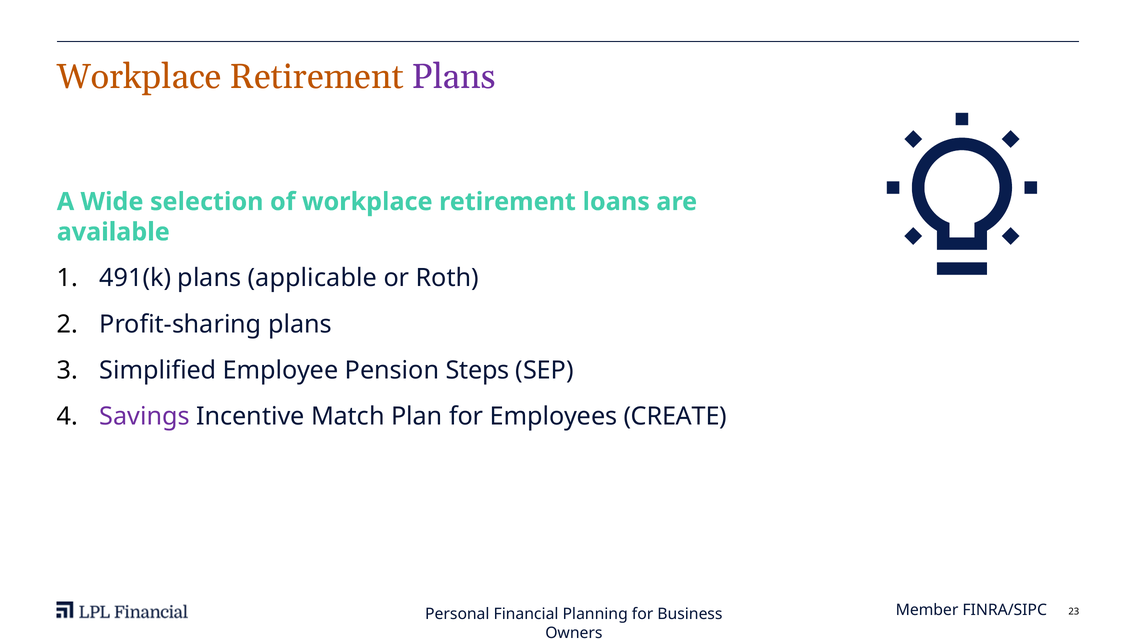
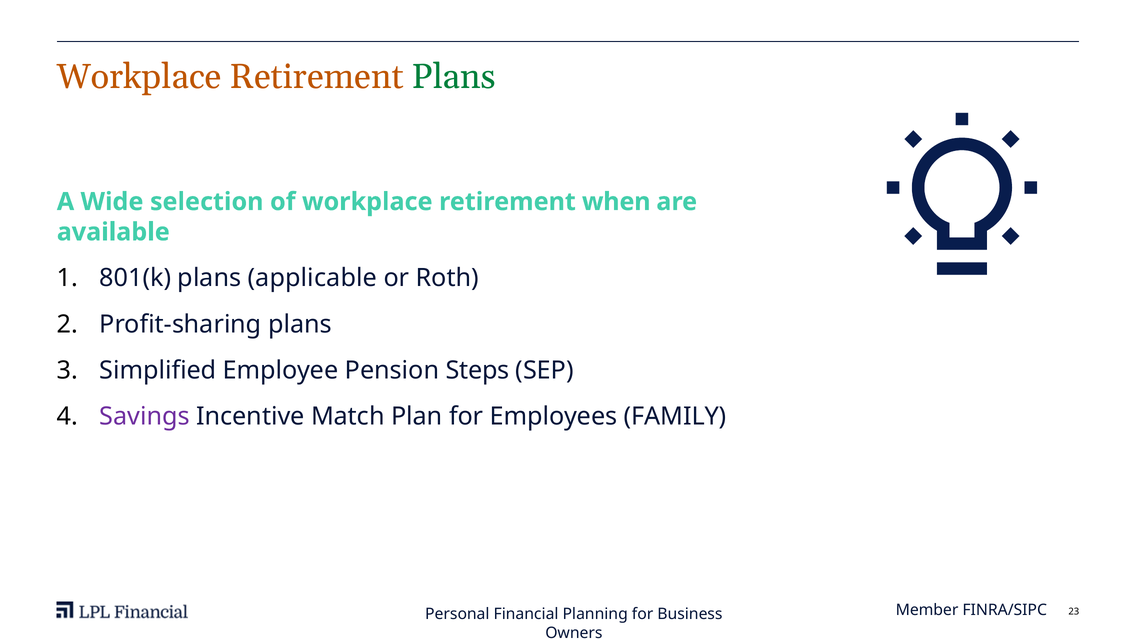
Plans at (454, 77) colour: purple -> green
loans: loans -> when
491(k: 491(k -> 801(k
CREATE: CREATE -> FAMILY
